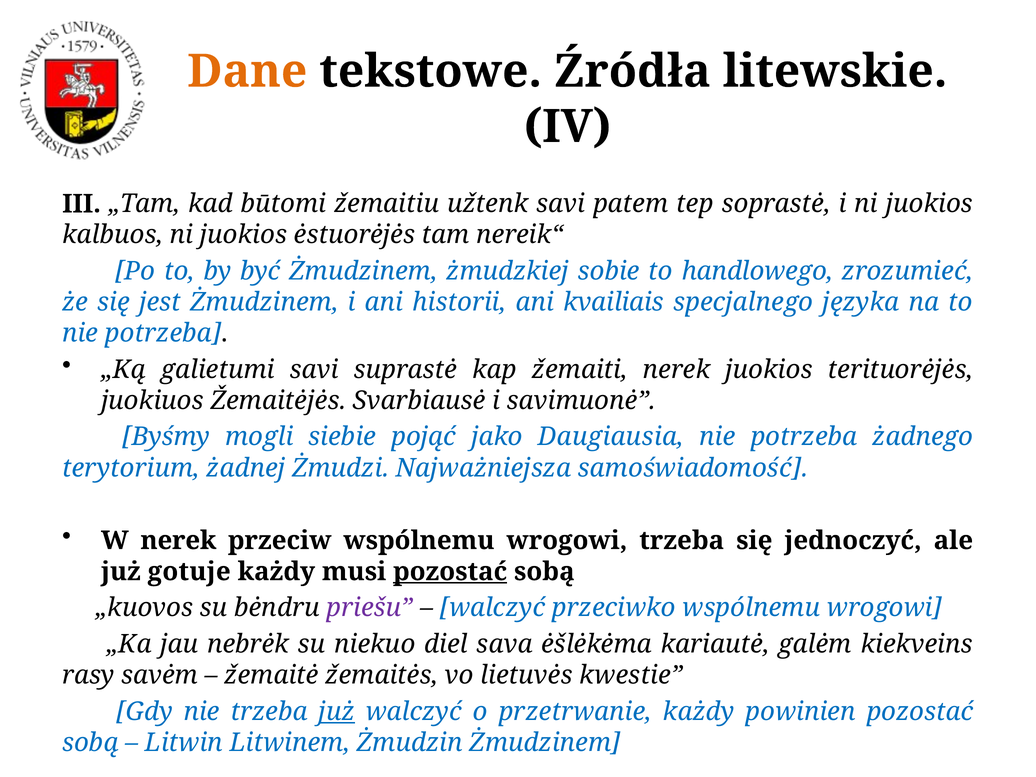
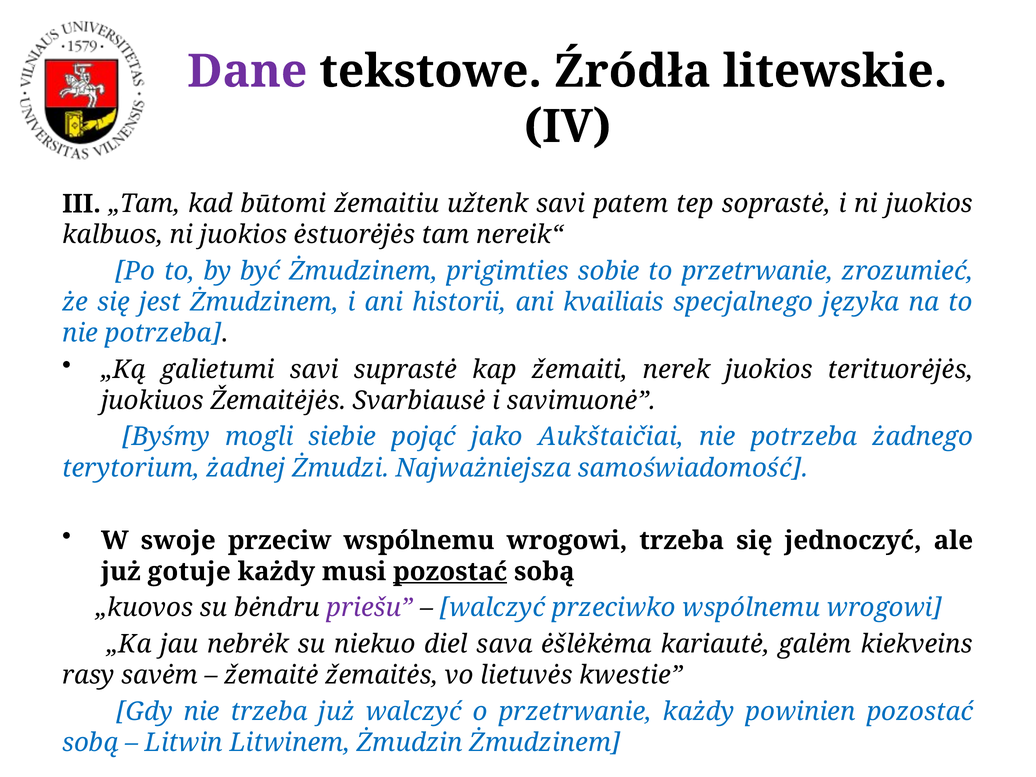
Dane colour: orange -> purple
żmudzkiej: żmudzkiej -> prigimties
to handlowego: handlowego -> przetrwanie
Daugiausia: Daugiausia -> Aukštaičiai
W nerek: nerek -> swoje
już at (337, 711) underline: present -> none
